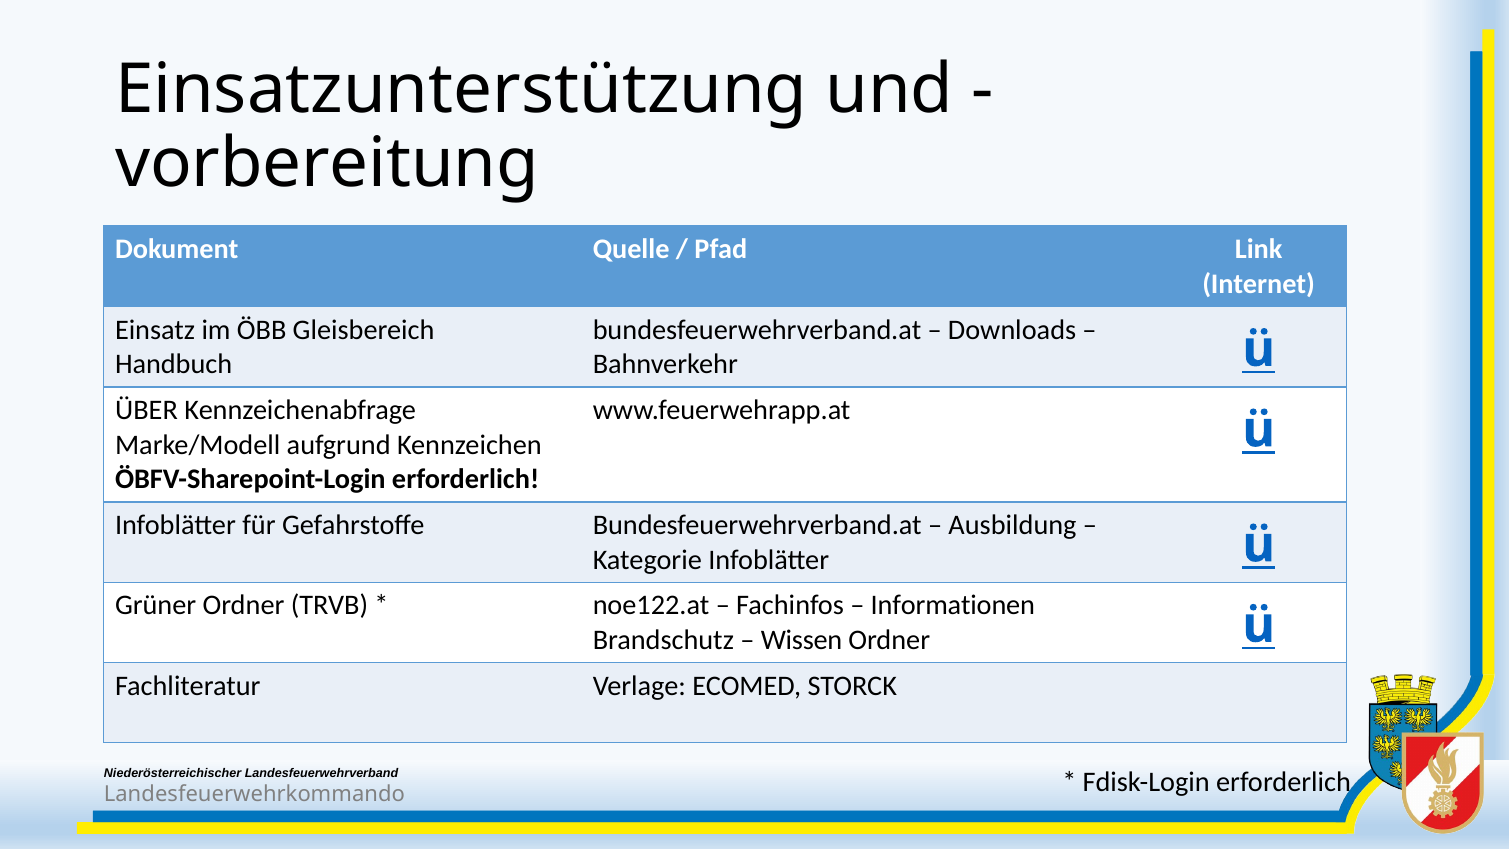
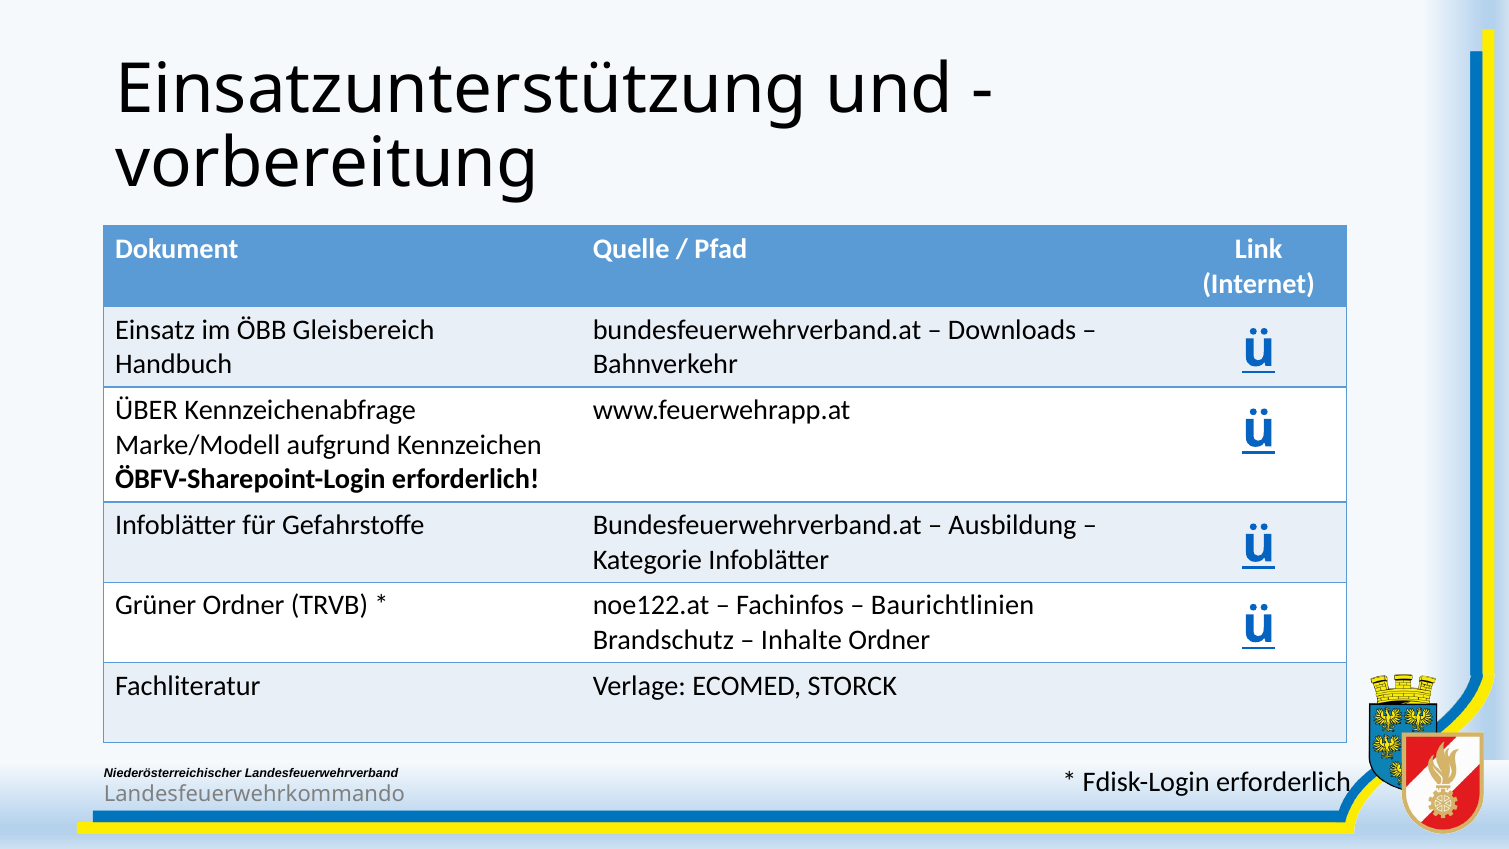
Informationen: Informationen -> Baurichtlinien
Wissen: Wissen -> Inhalte
